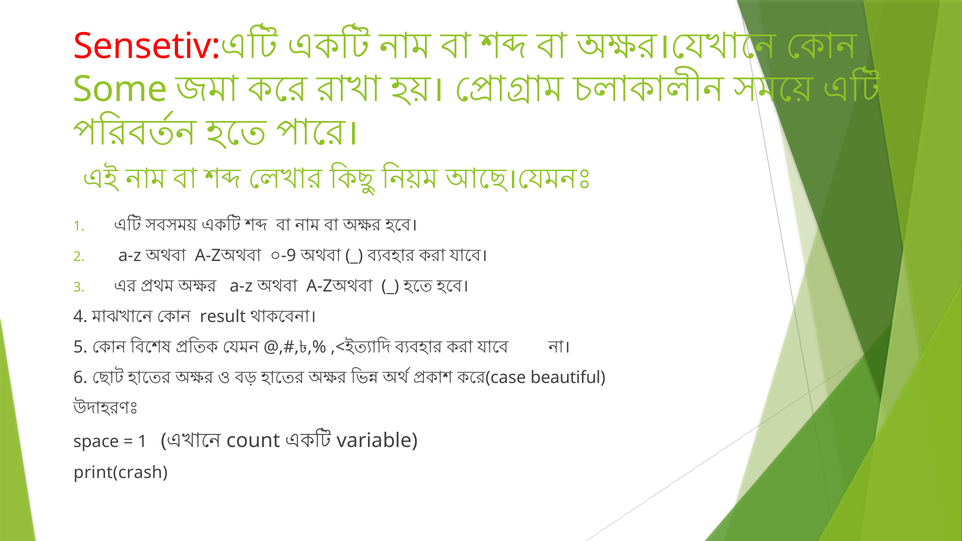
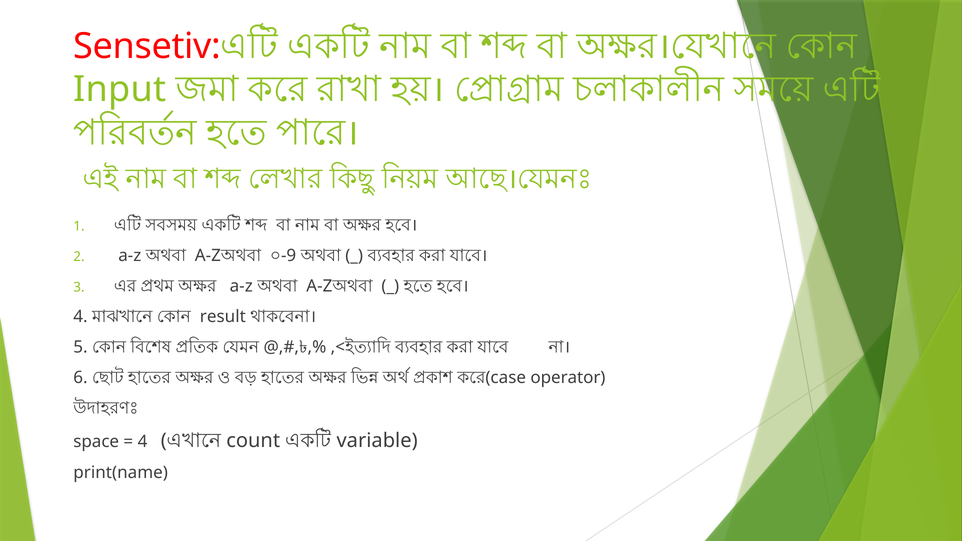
Some: Some -> Input
beautiful: beautiful -> operator
1 at (143, 442): 1 -> 4
print(crash: print(crash -> print(name
